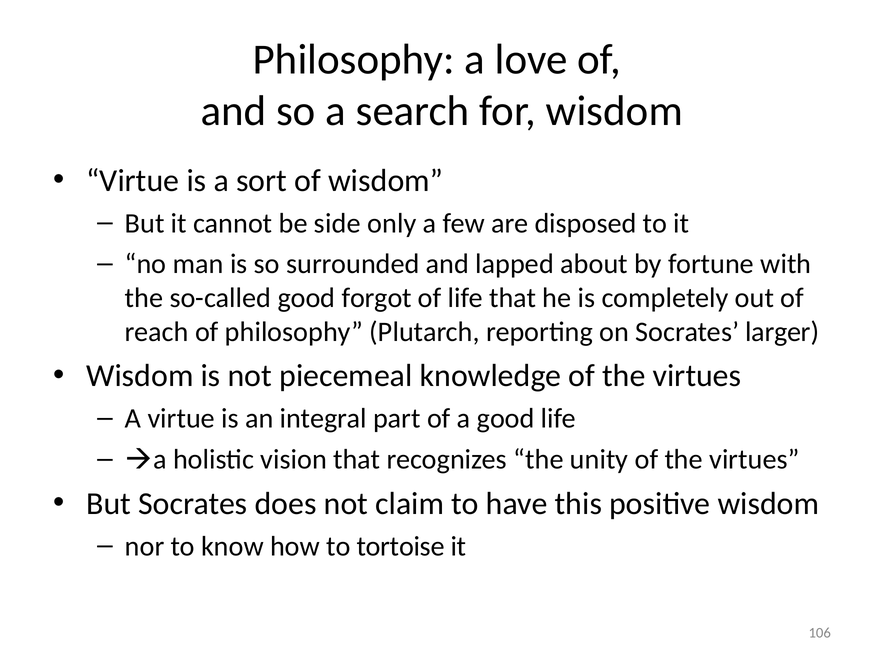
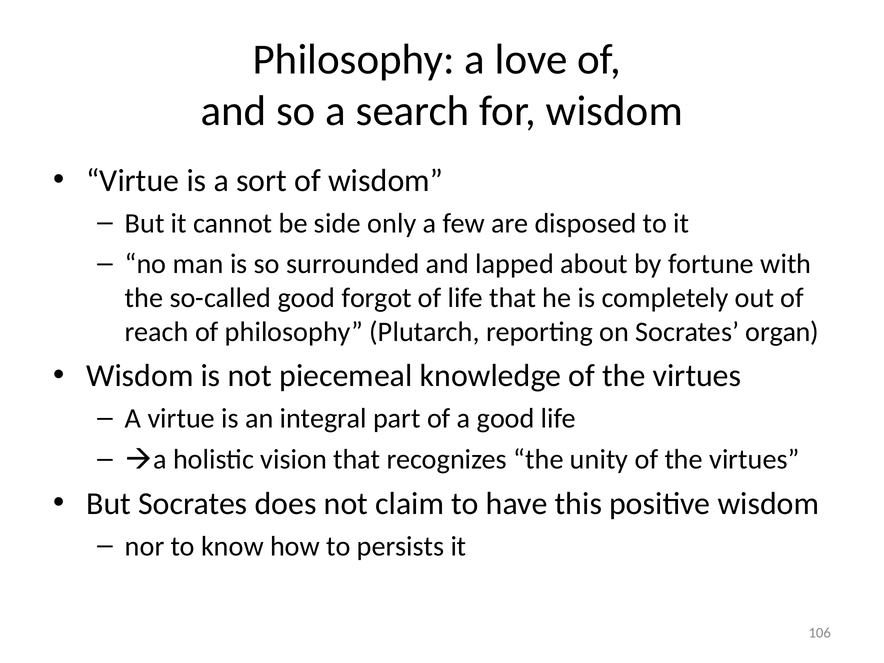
larger: larger -> organ
tortoise: tortoise -> persists
